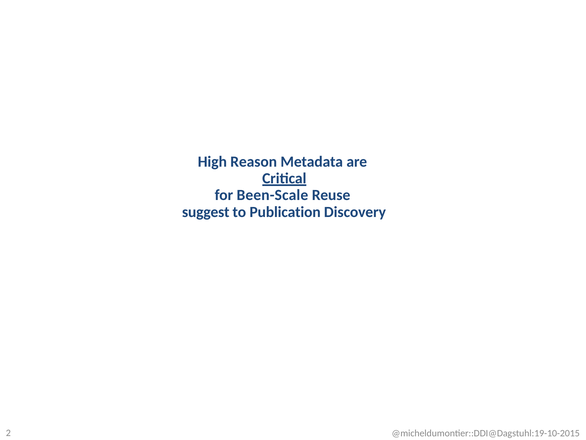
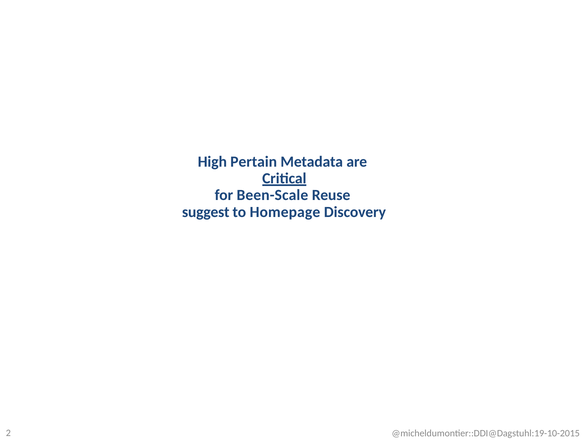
Reason: Reason -> Pertain
Publication: Publication -> Homepage
